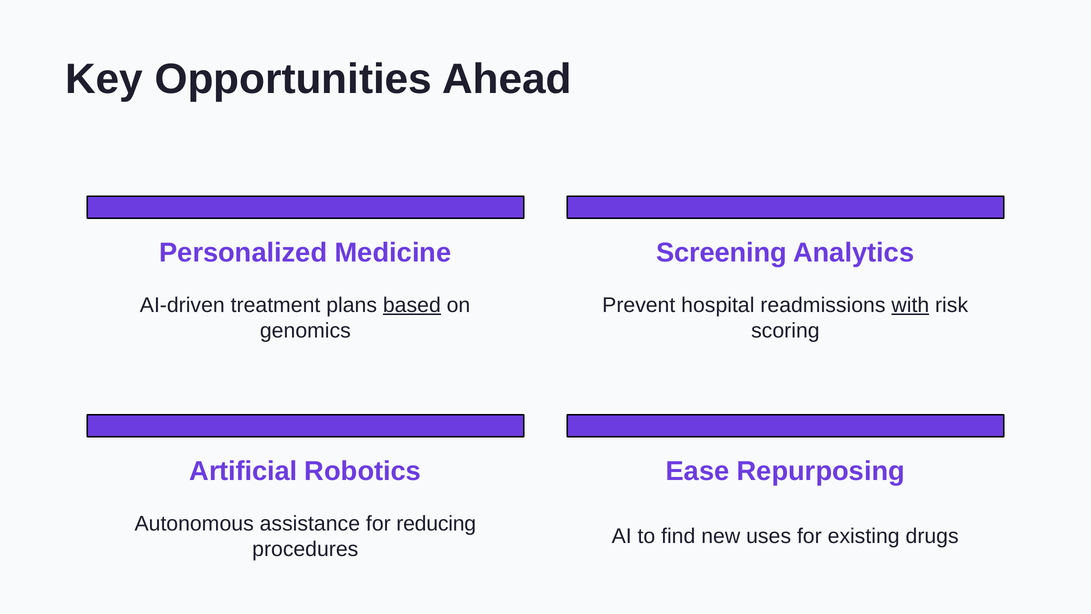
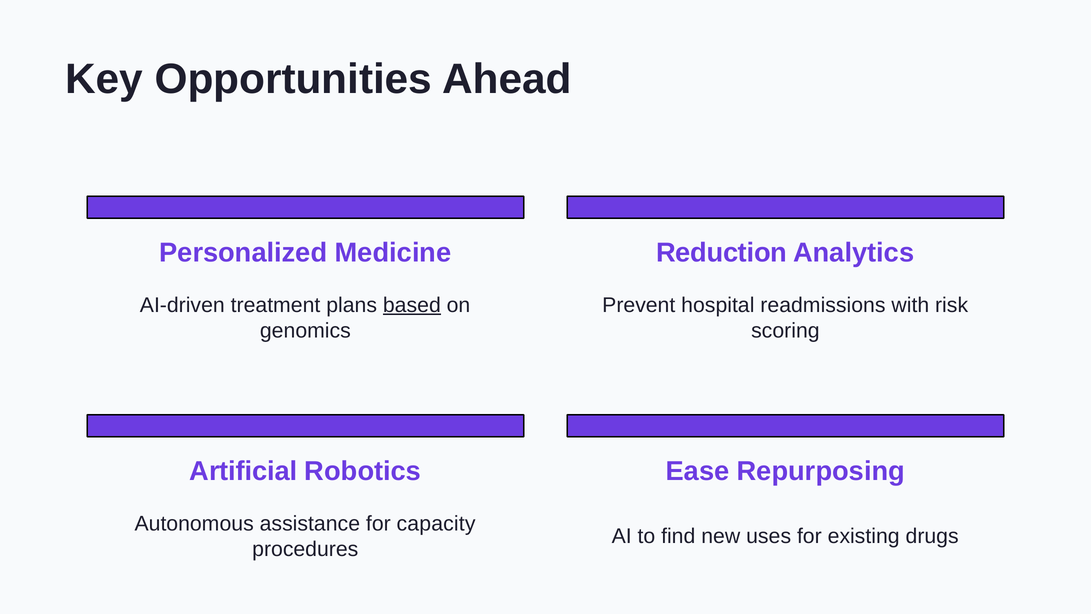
Screening: Screening -> Reduction
with underline: present -> none
reducing: reducing -> capacity
